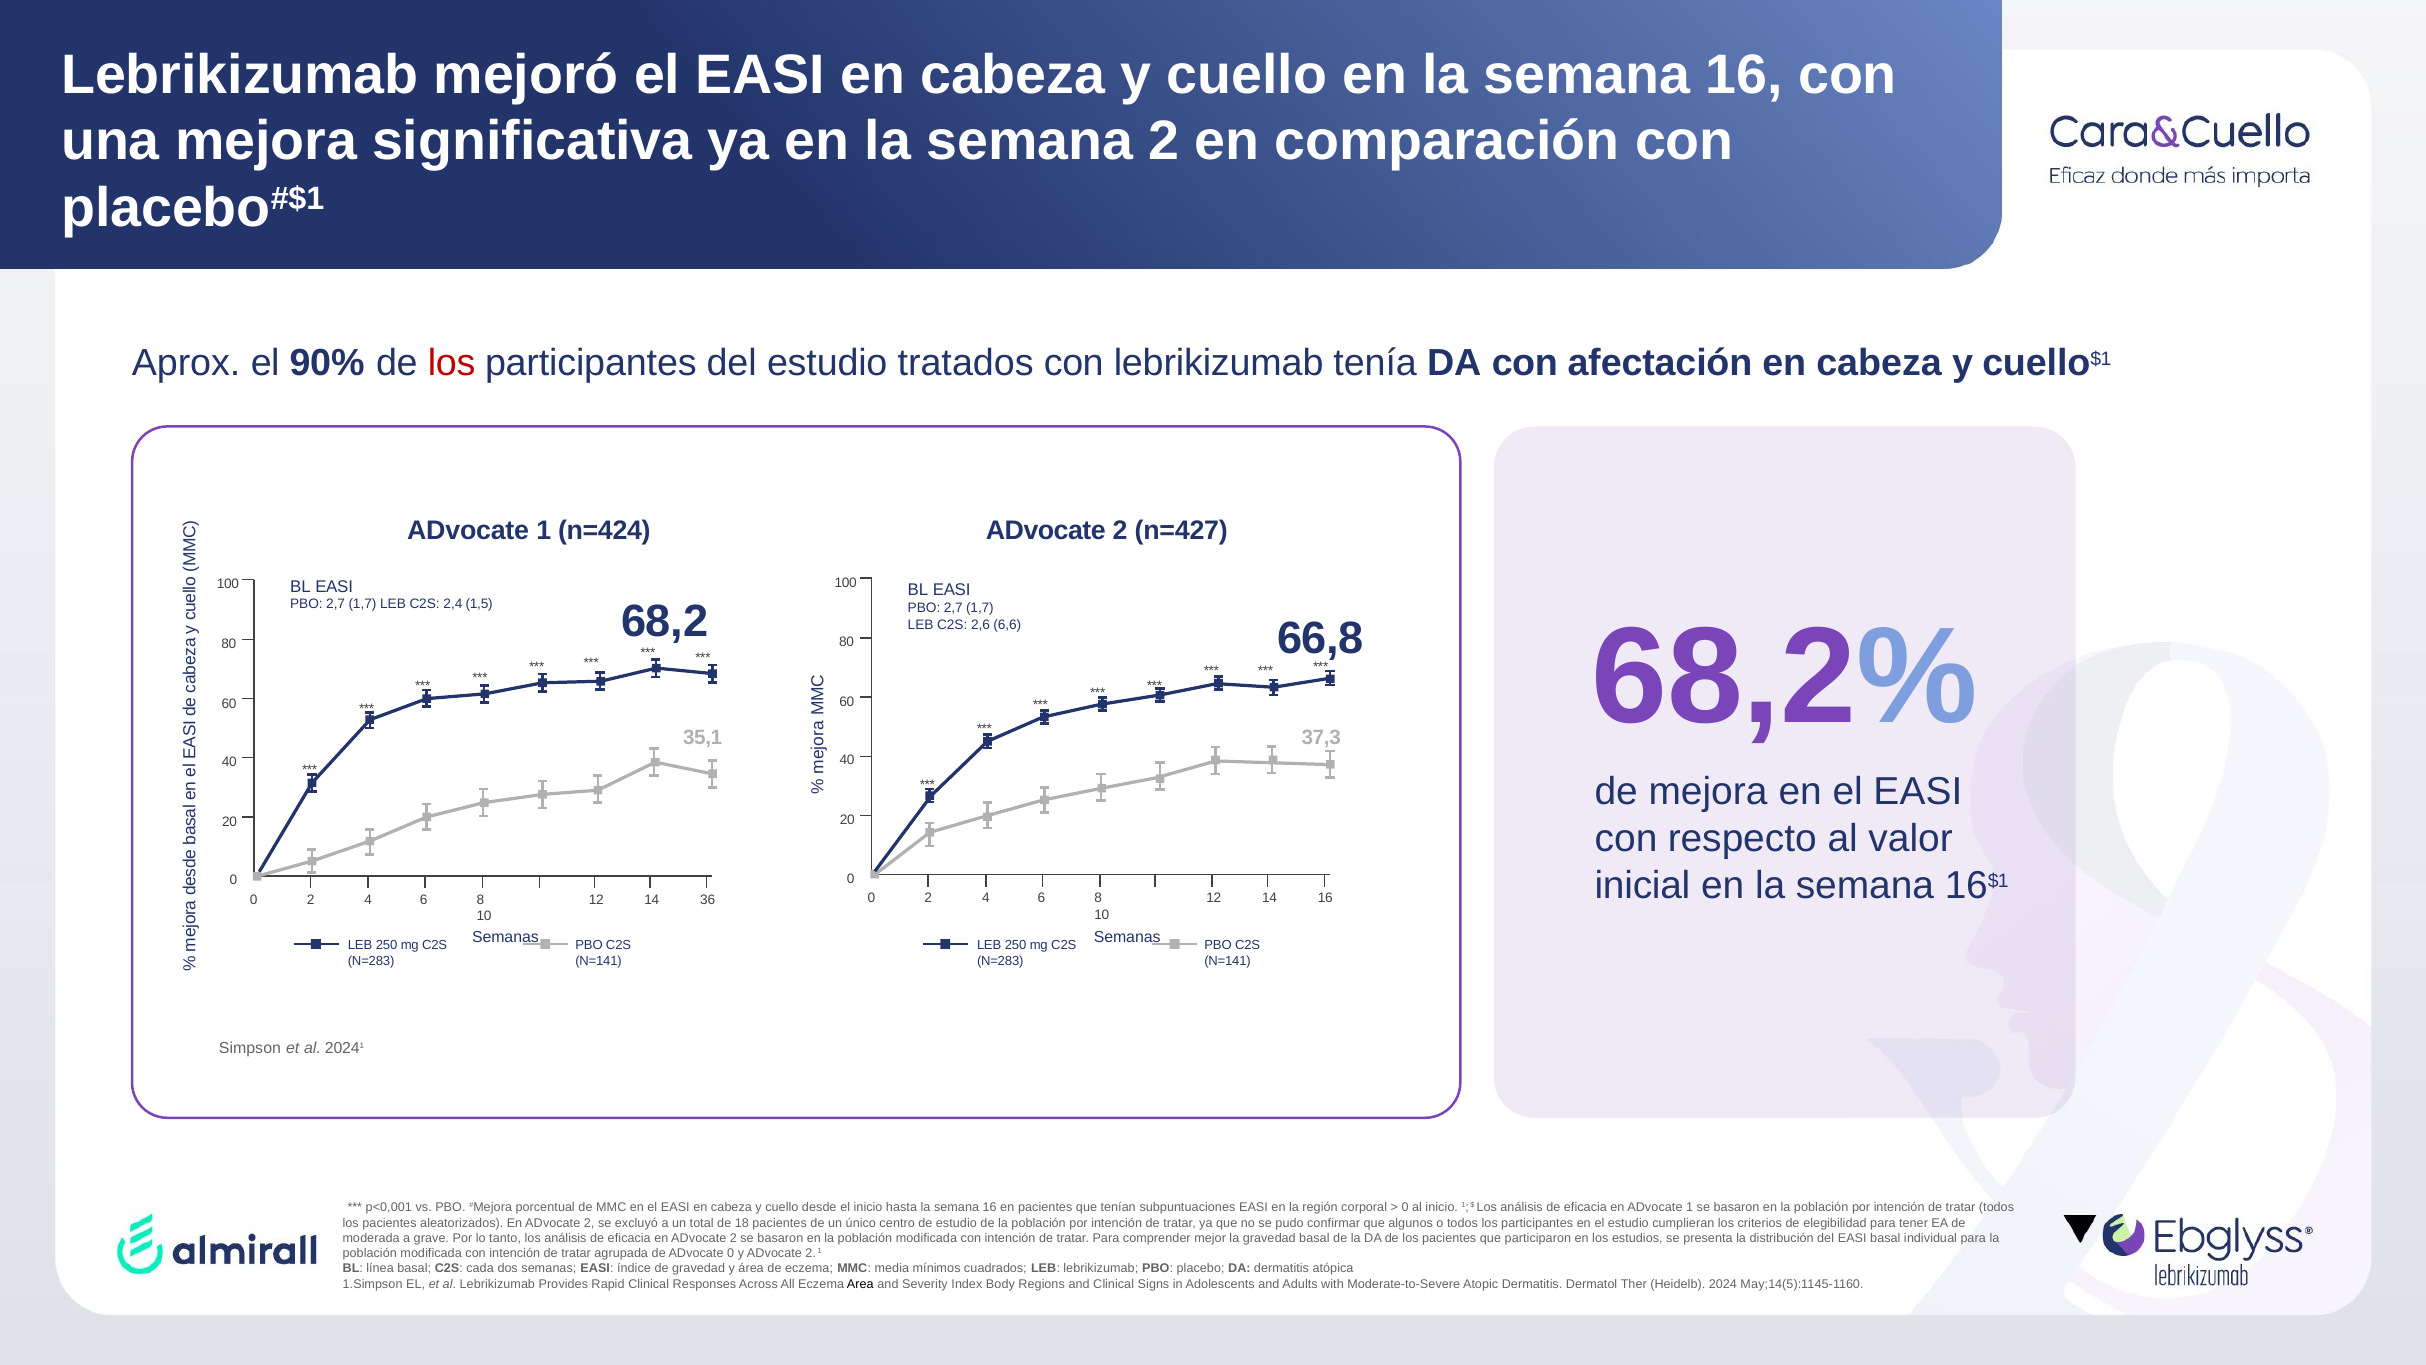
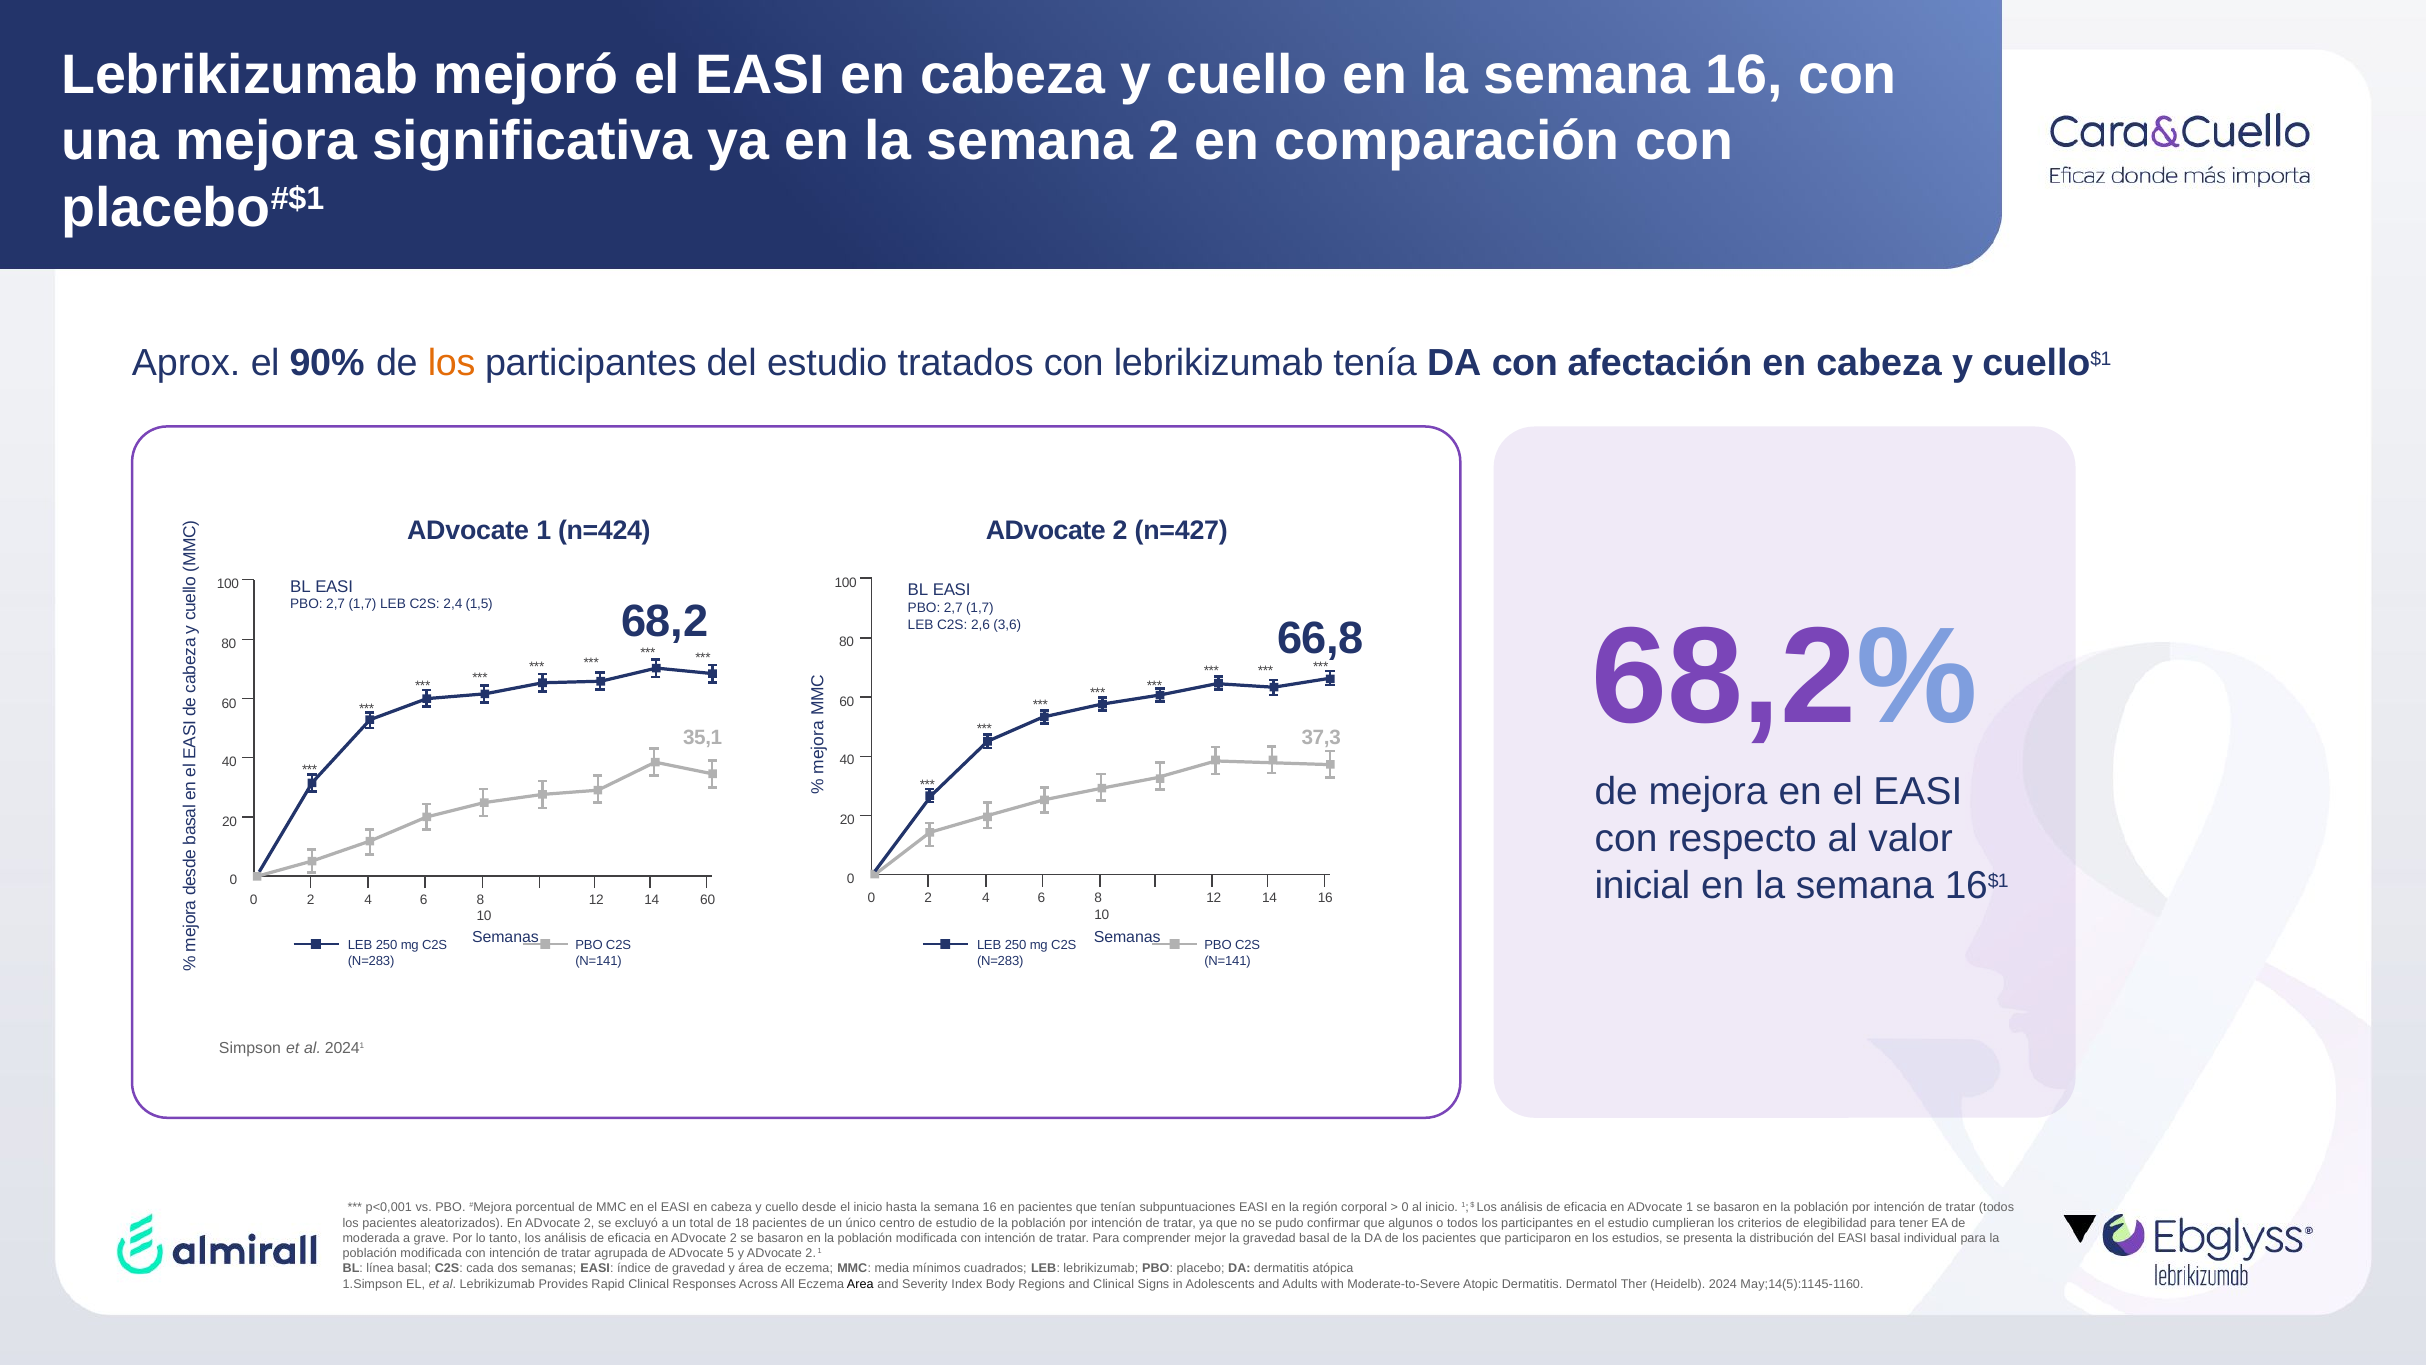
los at (452, 363) colour: red -> orange
6,6: 6,6 -> 3,6
14 36: 36 -> 60
ADvocate 0: 0 -> 5
